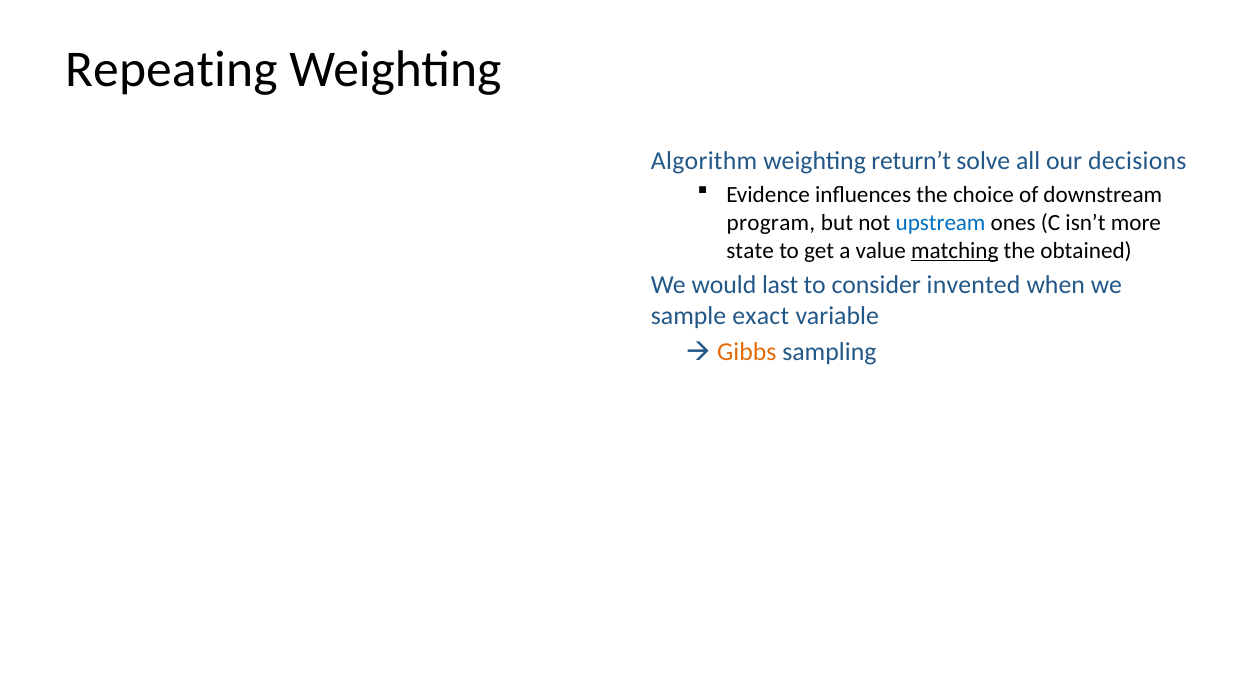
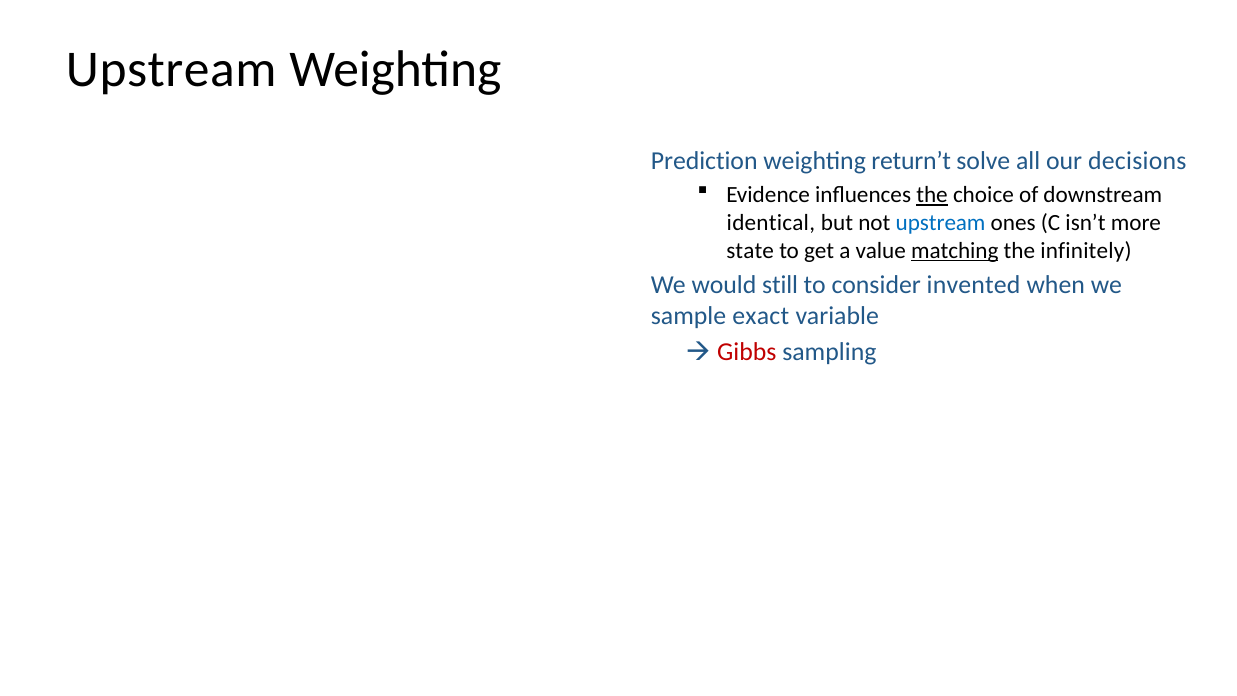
Repeating at (171, 69): Repeating -> Upstream
Algorithm: Algorithm -> Prediction
the at (932, 195) underline: none -> present
program: program -> identical
obtained: obtained -> infinitely
last: last -> still
Gibbs colour: orange -> red
